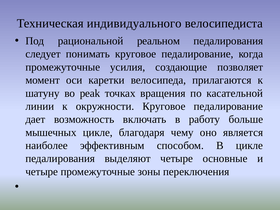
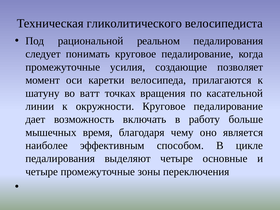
индивидуального: индивидуального -> гликолитического
peak: peak -> ватт
мышечных цикле: цикле -> время
